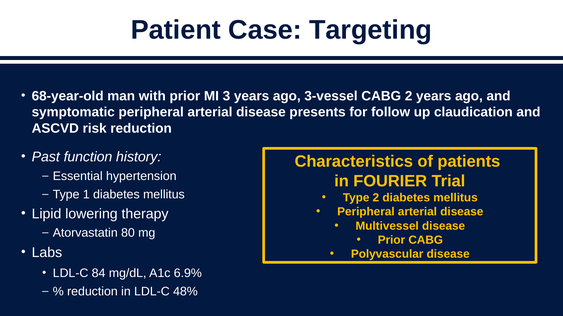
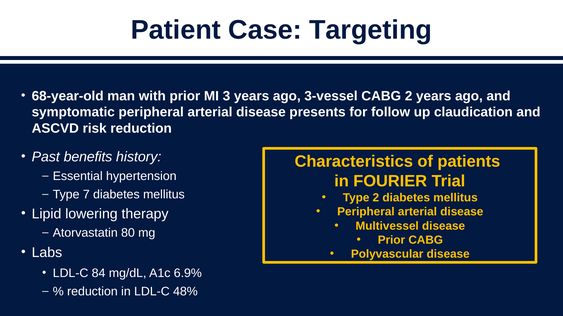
function: function -> benefits
1: 1 -> 7
